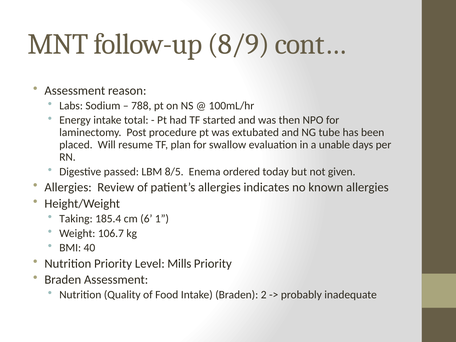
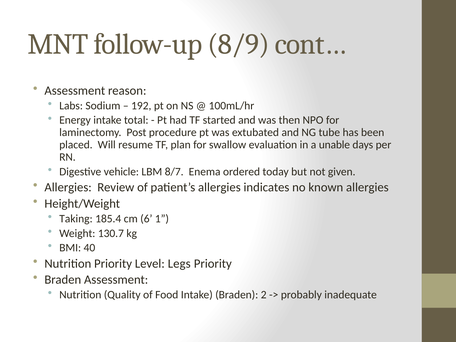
788: 788 -> 192
passed: passed -> vehicle
8/5: 8/5 -> 8/7
106.7: 106.7 -> 130.7
Mills: Mills -> Legs
